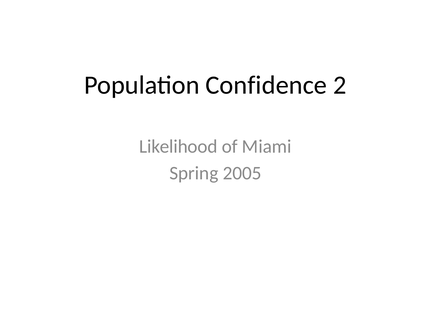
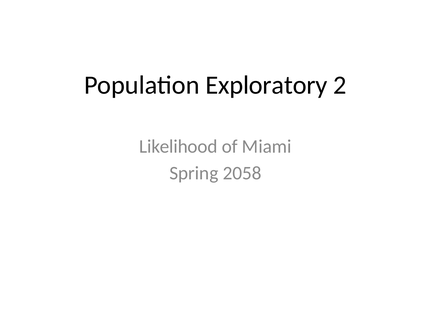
Confidence: Confidence -> Exploratory
2005: 2005 -> 2058
